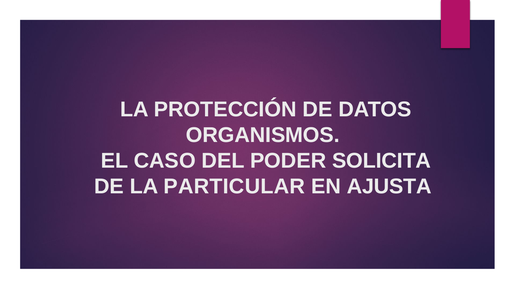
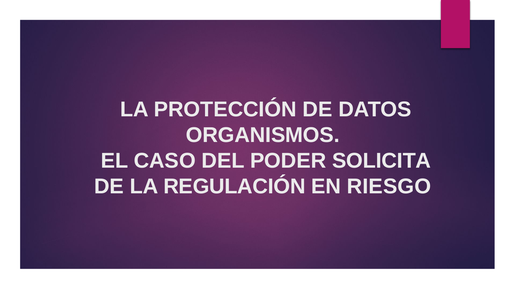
PARTICULAR: PARTICULAR -> REGULACIÓN
AJUSTA: AJUSTA -> RIESGO
